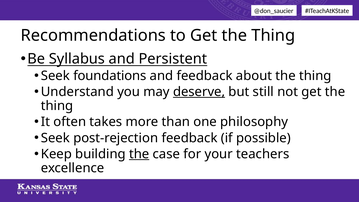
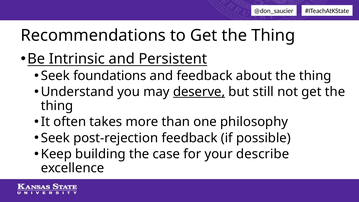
Syllabus: Syllabus -> Intrinsic
the at (139, 154) underline: present -> none
teachers: teachers -> describe
